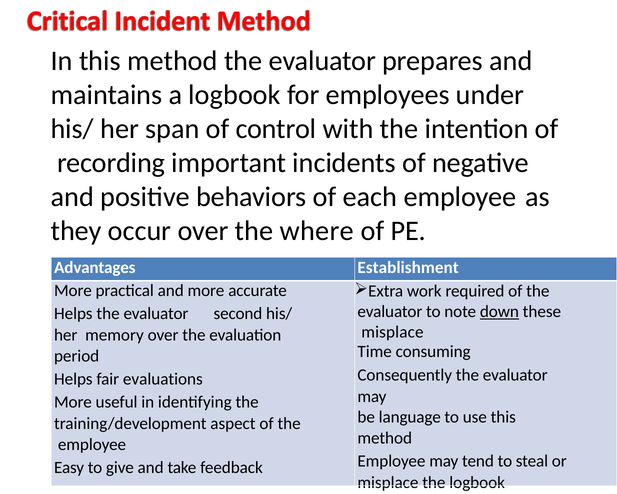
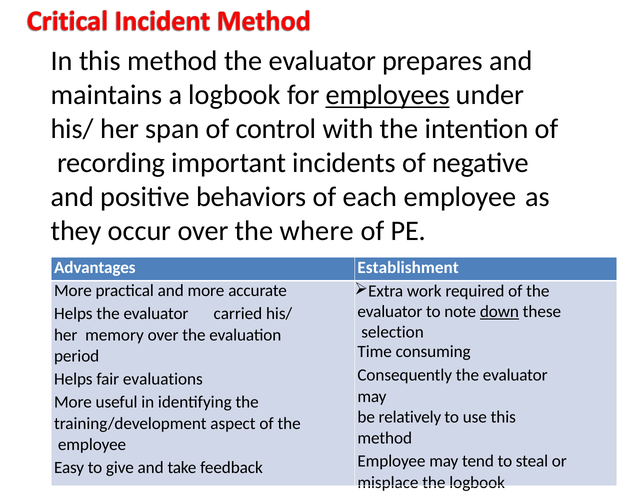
employees underline: none -> present
second: second -> carried
misplace at (392, 332): misplace -> selection
language: language -> relatively
